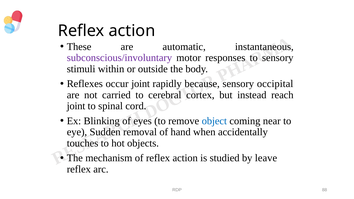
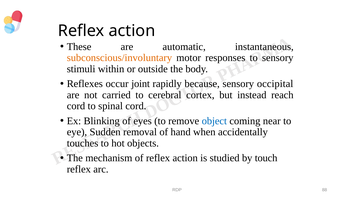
subconscious/involuntary colour: purple -> orange
joint at (76, 106): joint -> cord
leave: leave -> touch
